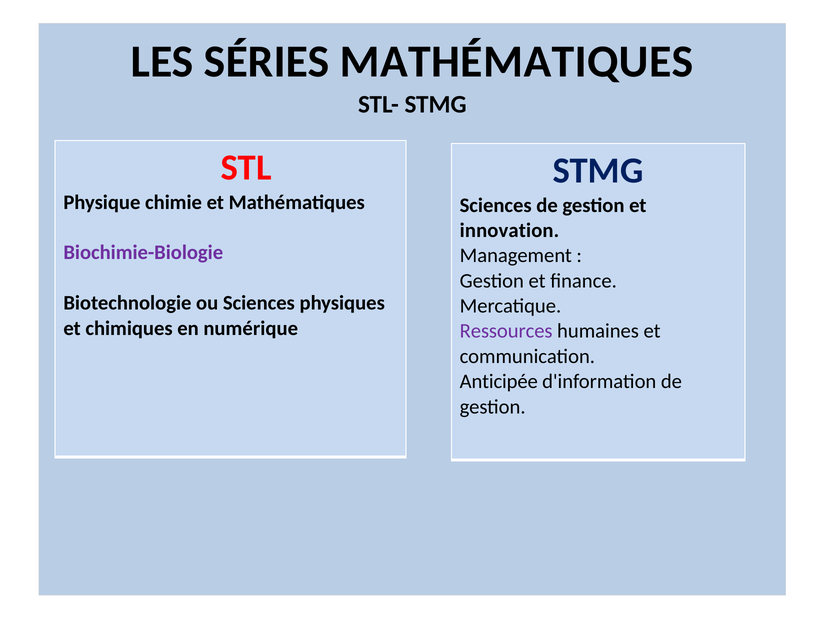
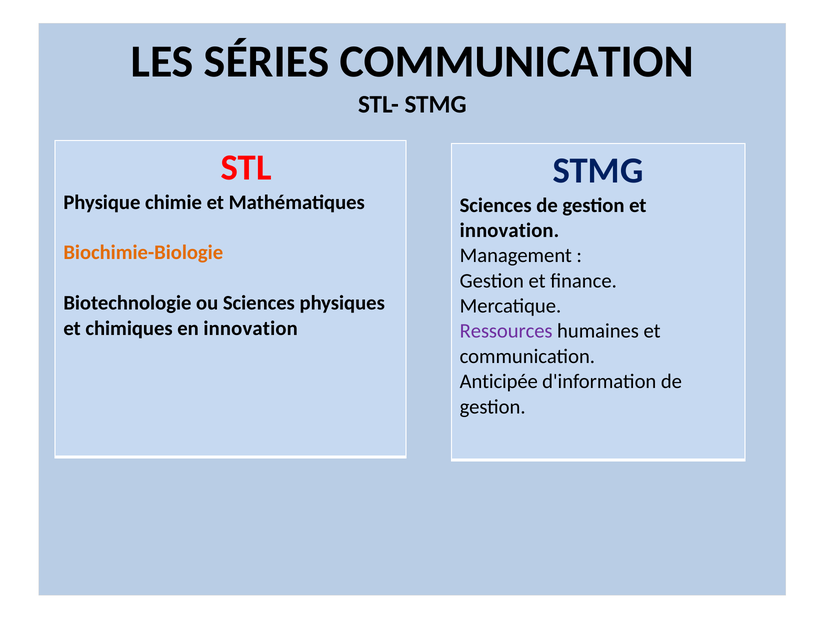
SÉRIES MATHÉMATIQUES: MATHÉMATIQUES -> COMMUNICATION
Biochimie-Biologie colour: purple -> orange
en numérique: numérique -> innovation
